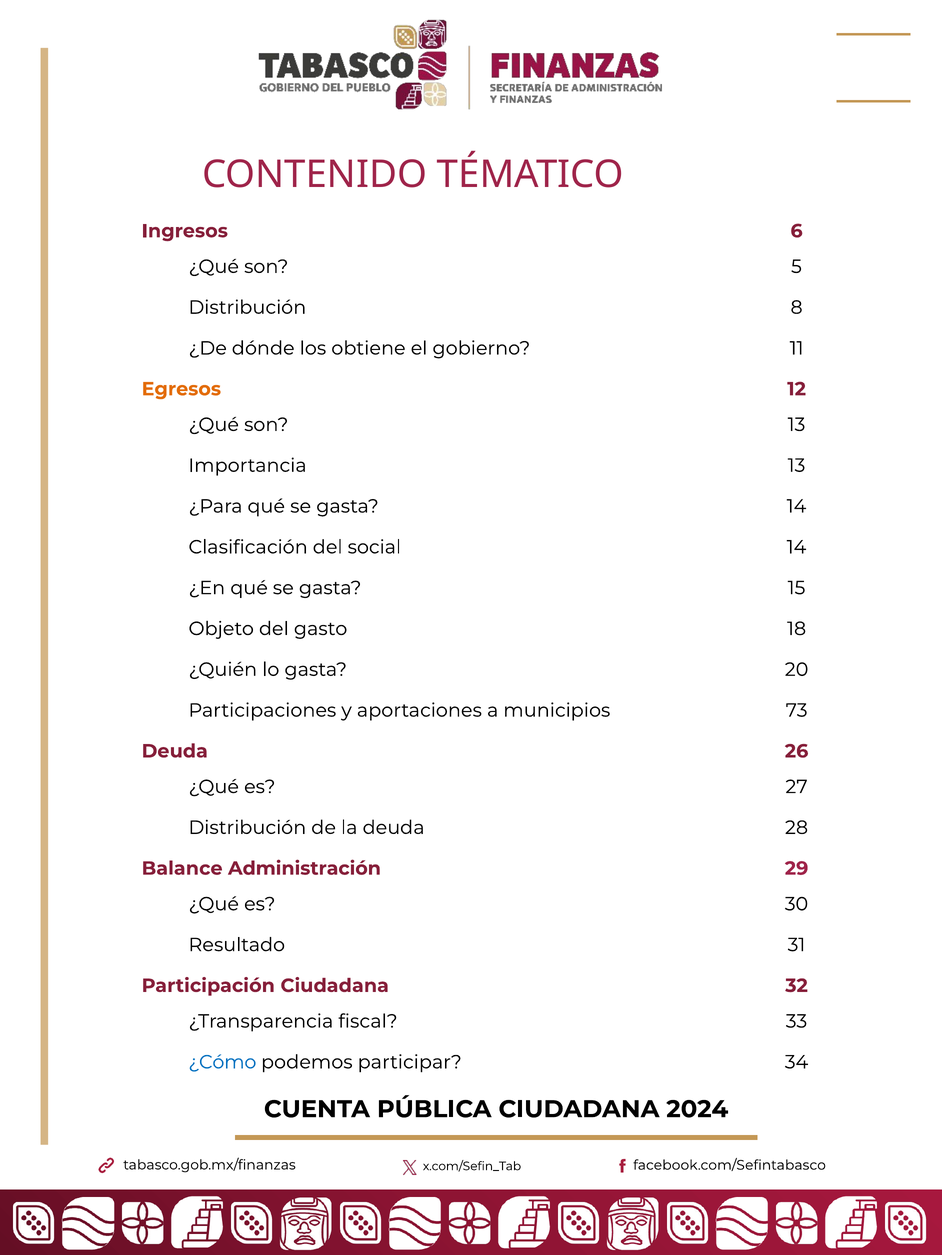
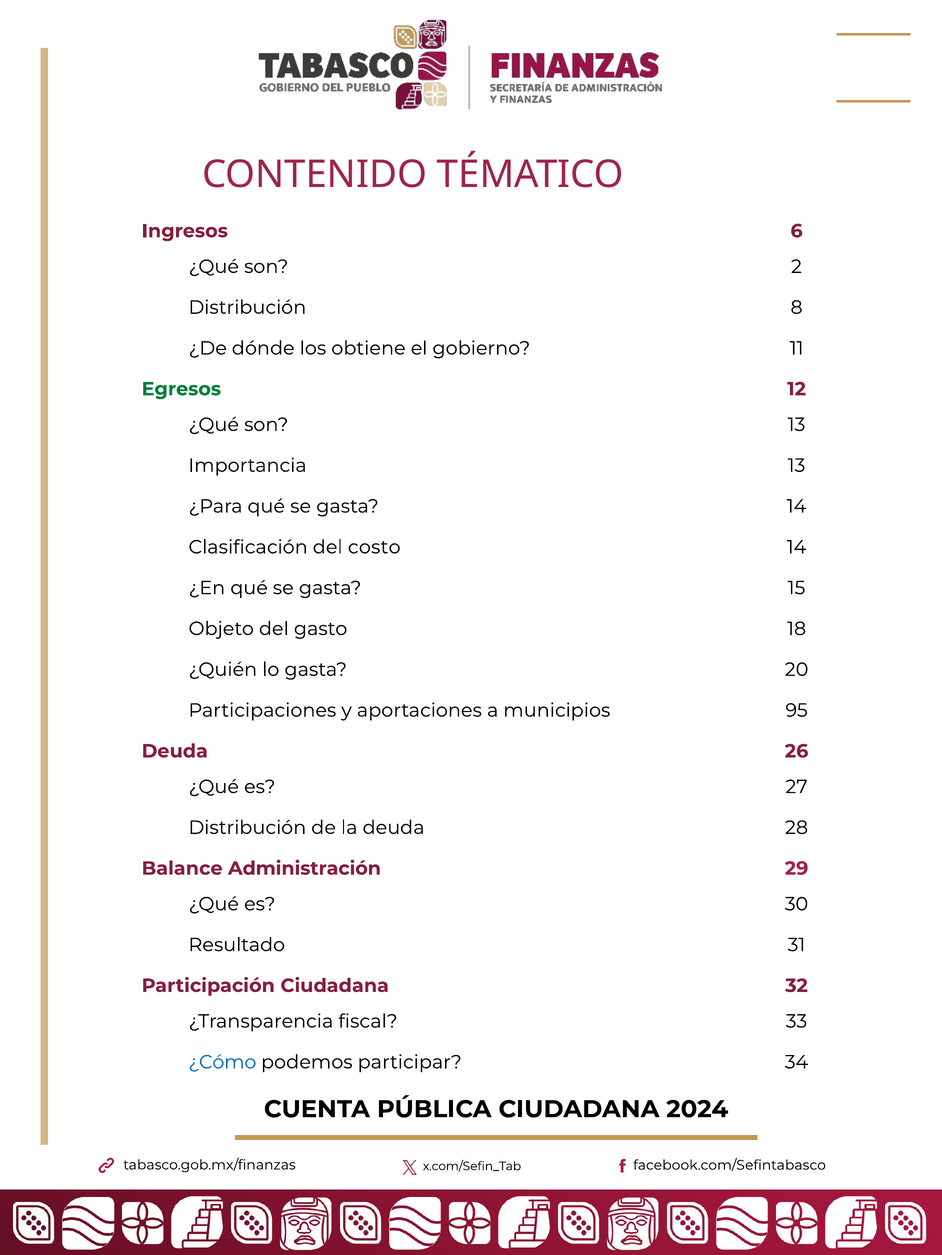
5: 5 -> 2
Egresos colour: orange -> green
social: social -> costo
73: 73 -> 95
